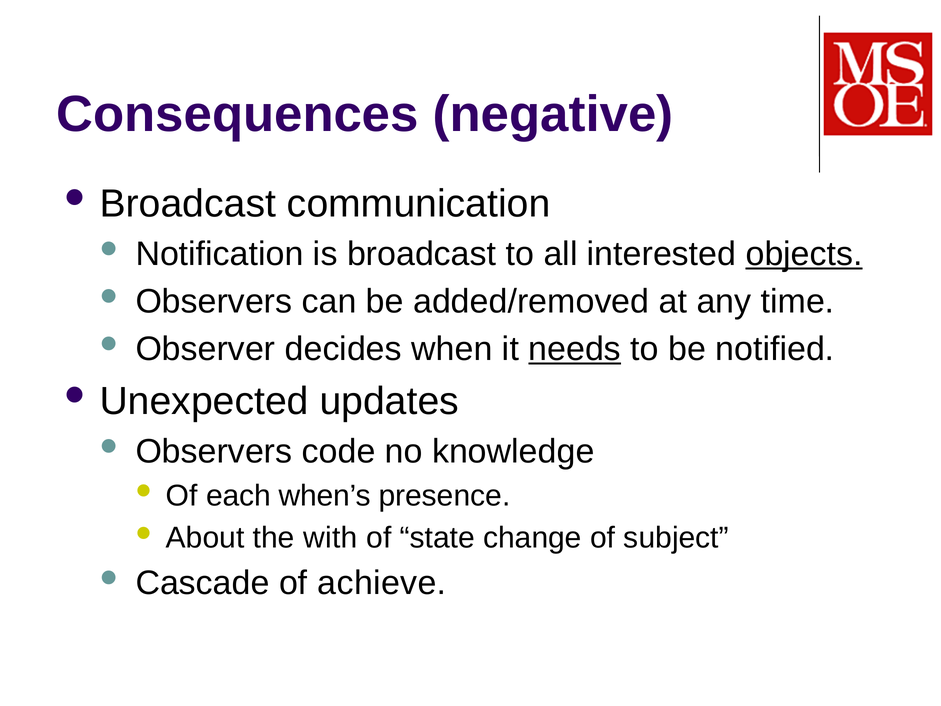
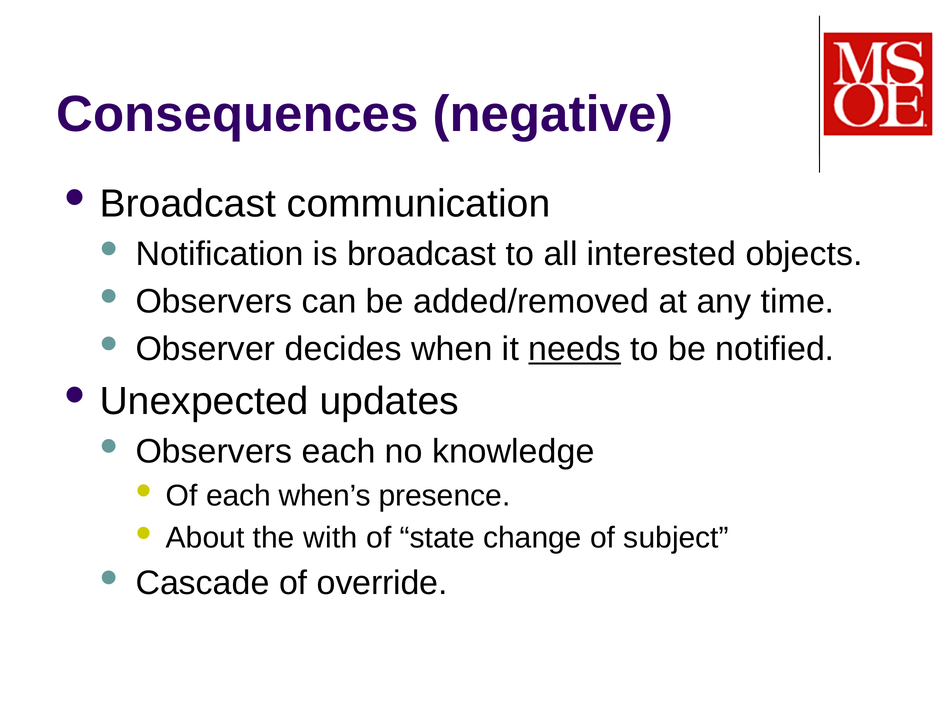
objects underline: present -> none
Observers code: code -> each
achieve: achieve -> override
